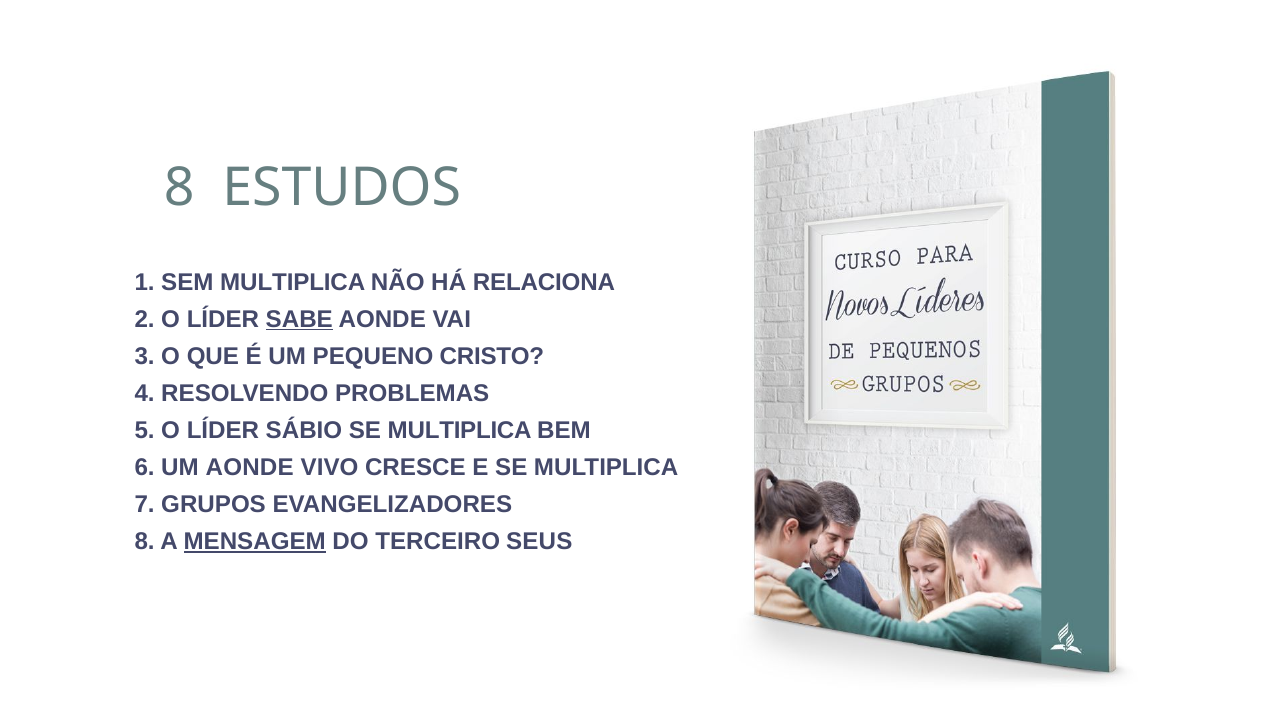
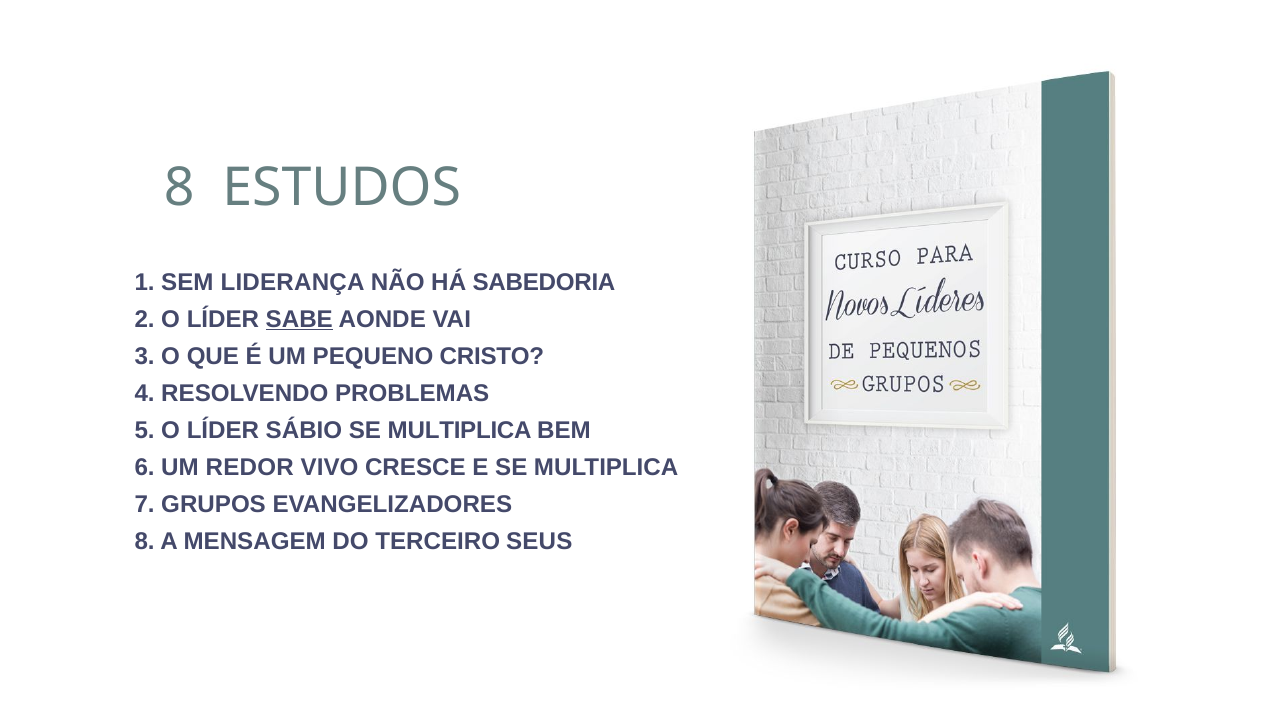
SEM MULTIPLICA: MULTIPLICA -> LIDERANÇA
RELACIONA: RELACIONA -> SABEDORIA
UM AONDE: AONDE -> REDOR
MENSAGEM underline: present -> none
